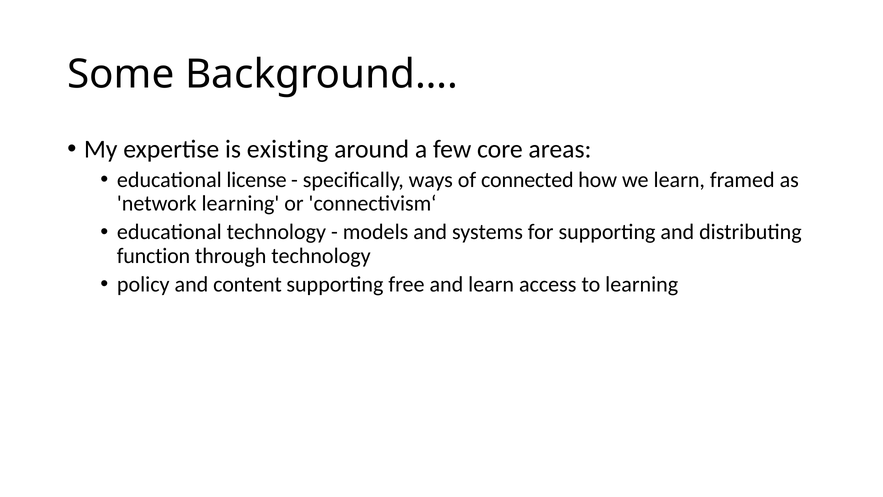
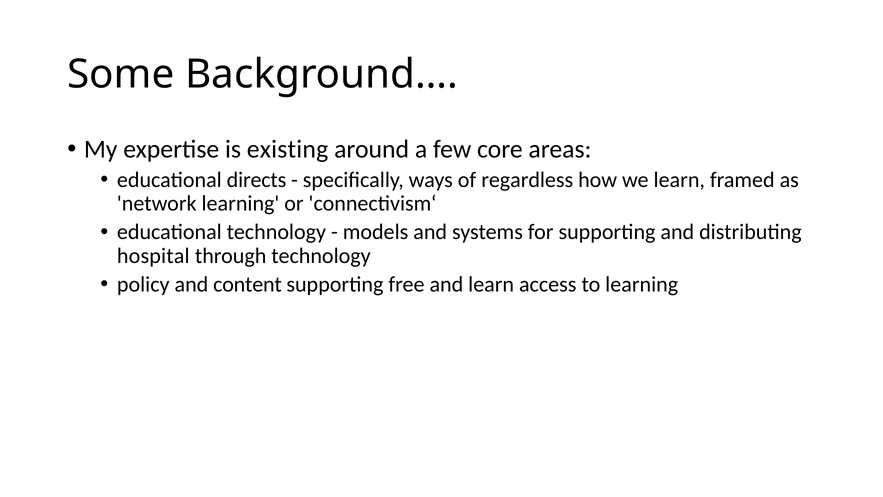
license: license -> directs
connected: connected -> regardless
function: function -> hospital
